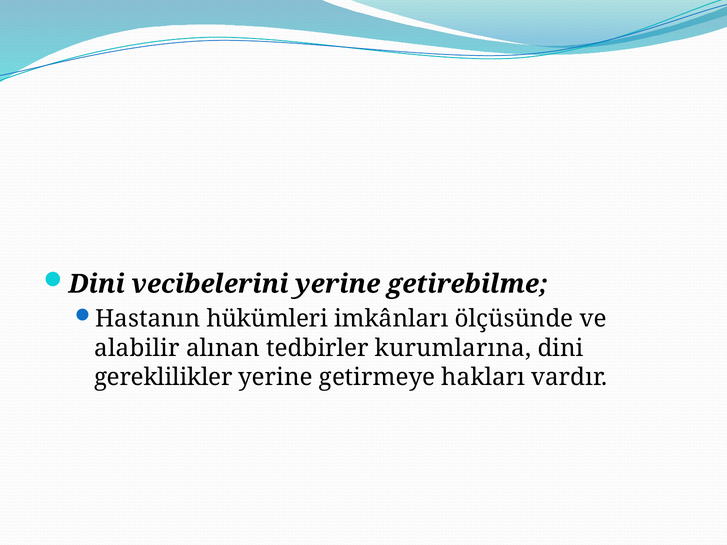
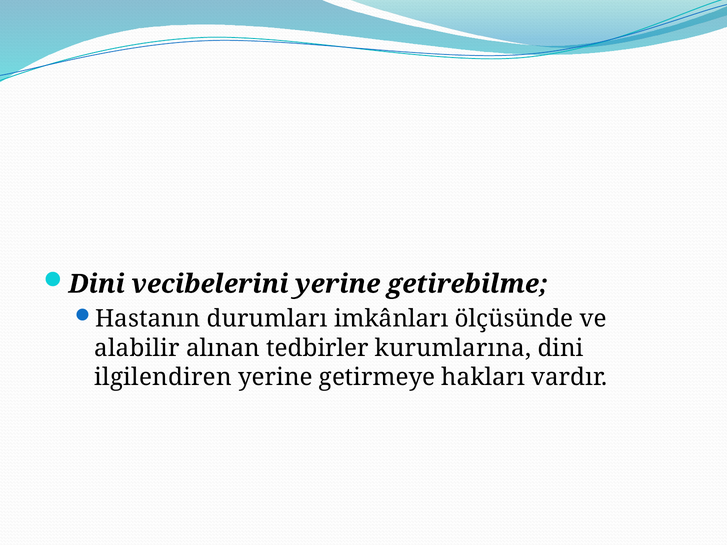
hükümleri: hükümleri -> durumları
gereklilikler: gereklilikler -> ilgilendiren
